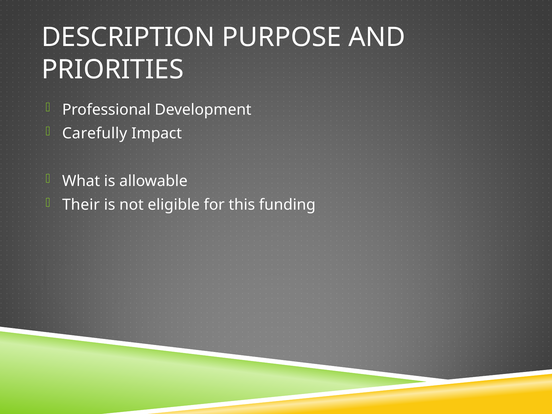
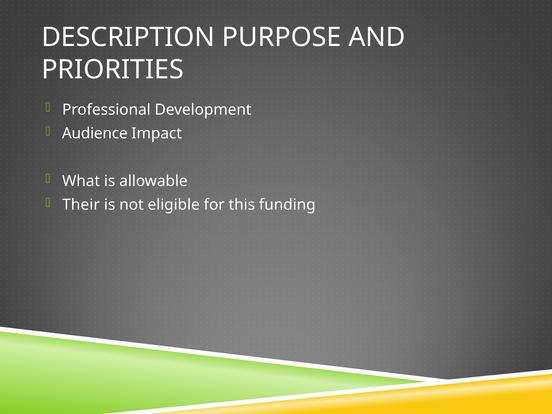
Carefully: Carefully -> Audience
